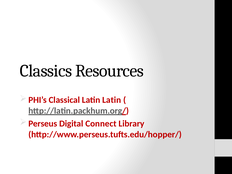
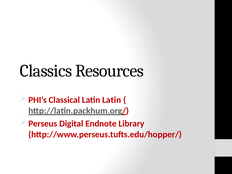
Connect: Connect -> Endnote
